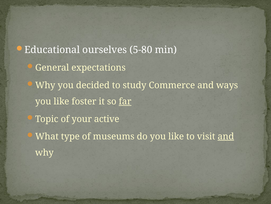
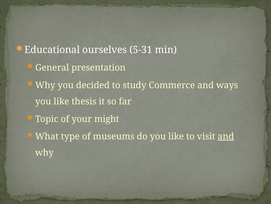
5-80: 5-80 -> 5-31
expectations: expectations -> presentation
foster: foster -> thesis
far underline: present -> none
active: active -> might
